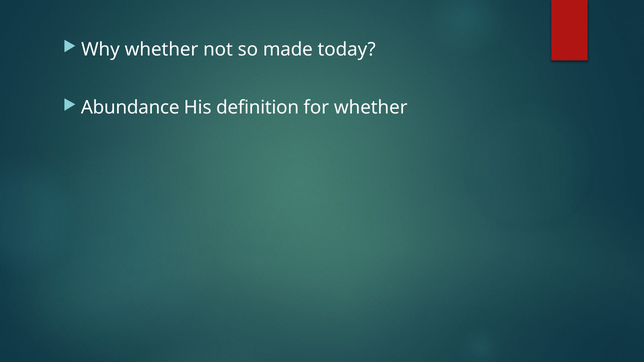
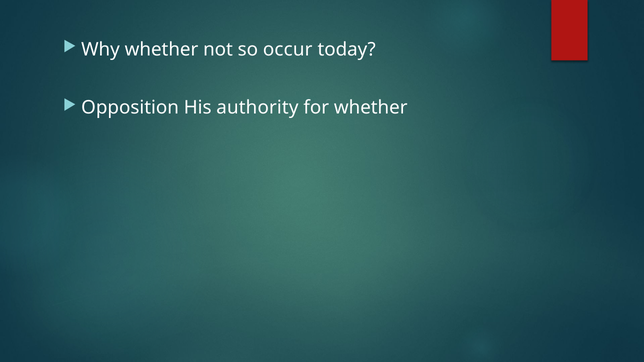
made: made -> occur
Abundance: Abundance -> Opposition
definition: definition -> authority
